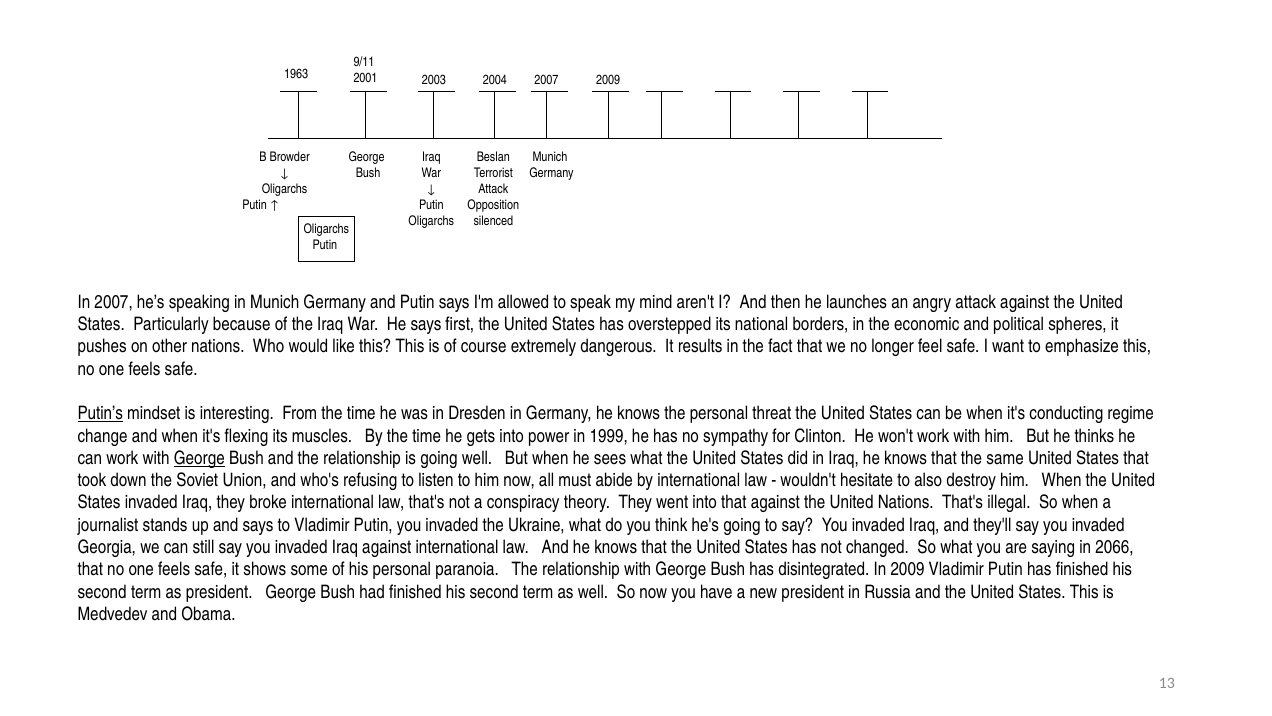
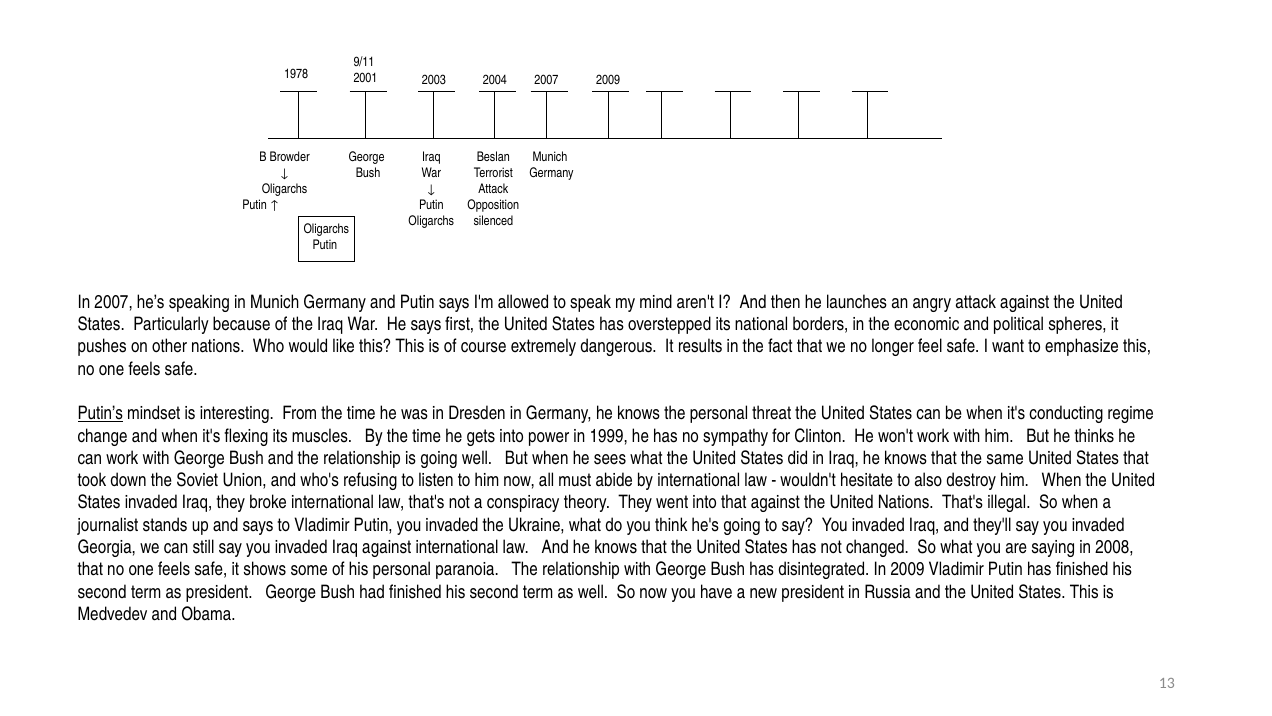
1963: 1963 -> 1978
George at (199, 458) underline: present -> none
2066: 2066 -> 2008
